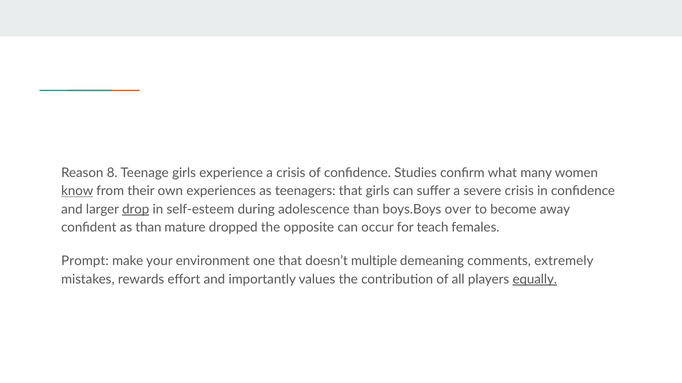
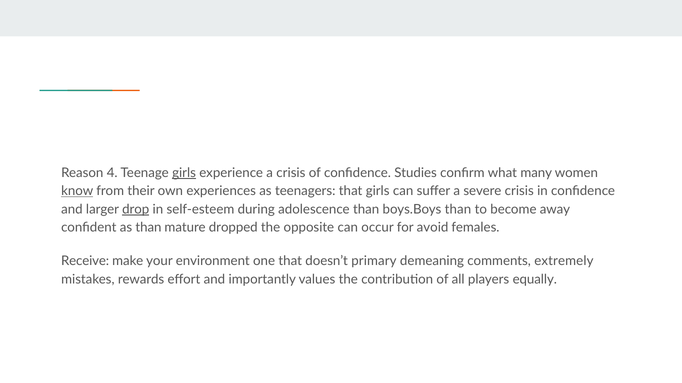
8: 8 -> 4
girls at (184, 173) underline: none -> present
boys.Boys over: over -> than
teach: teach -> avoid
Prompt: Prompt -> Receive
multiple: multiple -> primary
equally underline: present -> none
